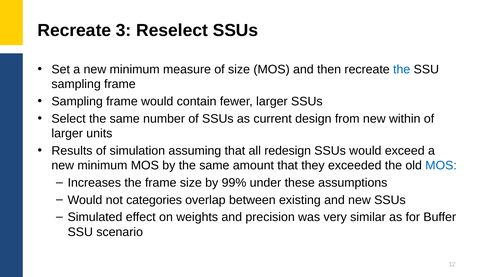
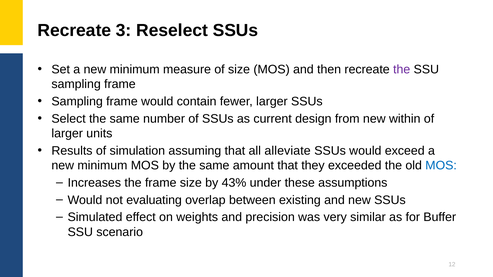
the at (402, 70) colour: blue -> purple
redesign: redesign -> alleviate
99%: 99% -> 43%
categories: categories -> evaluating
